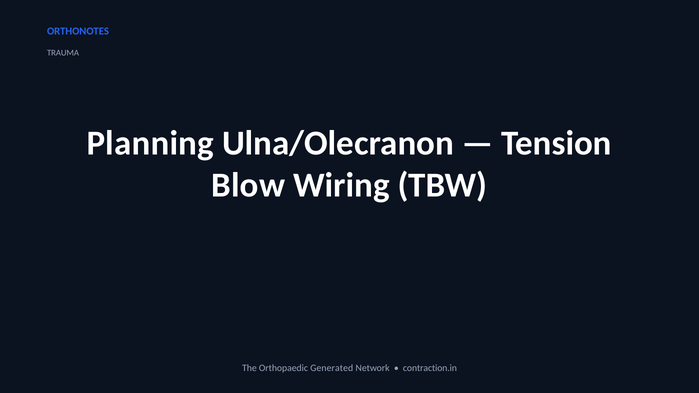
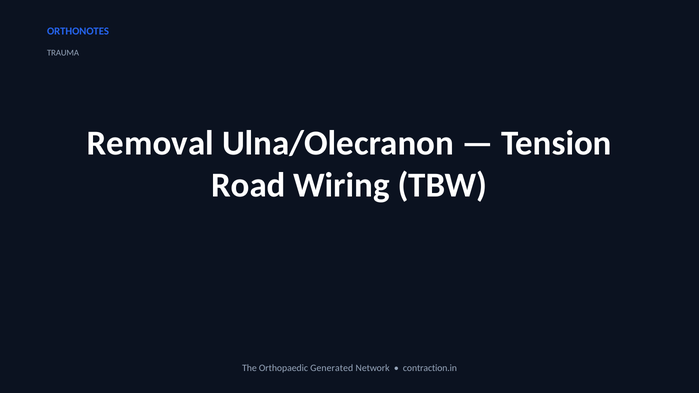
Planning: Planning -> Removal
Blow: Blow -> Road
